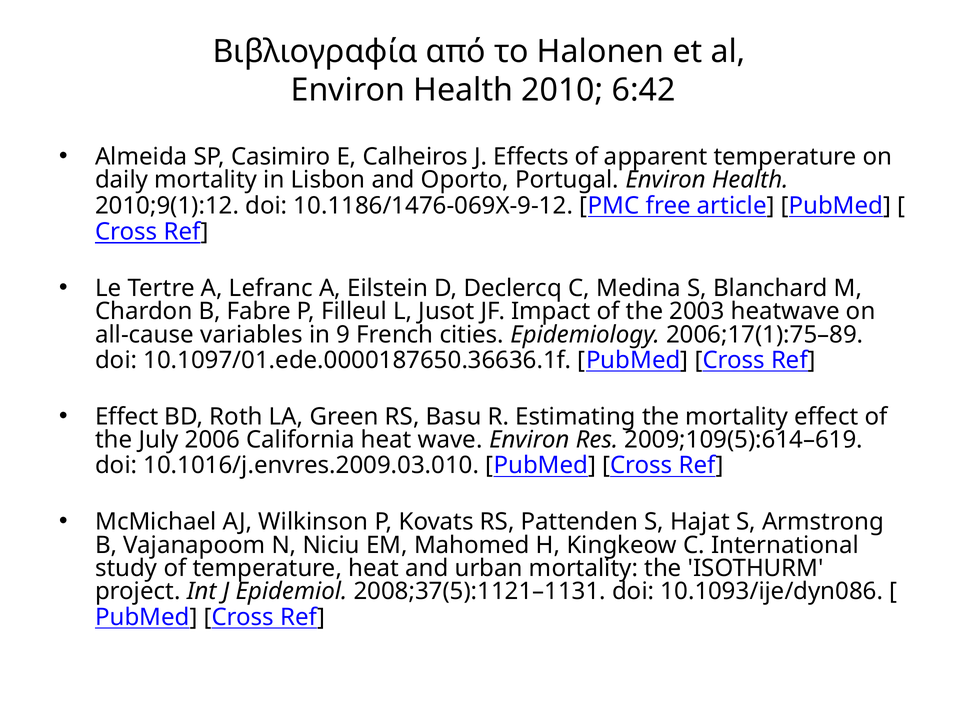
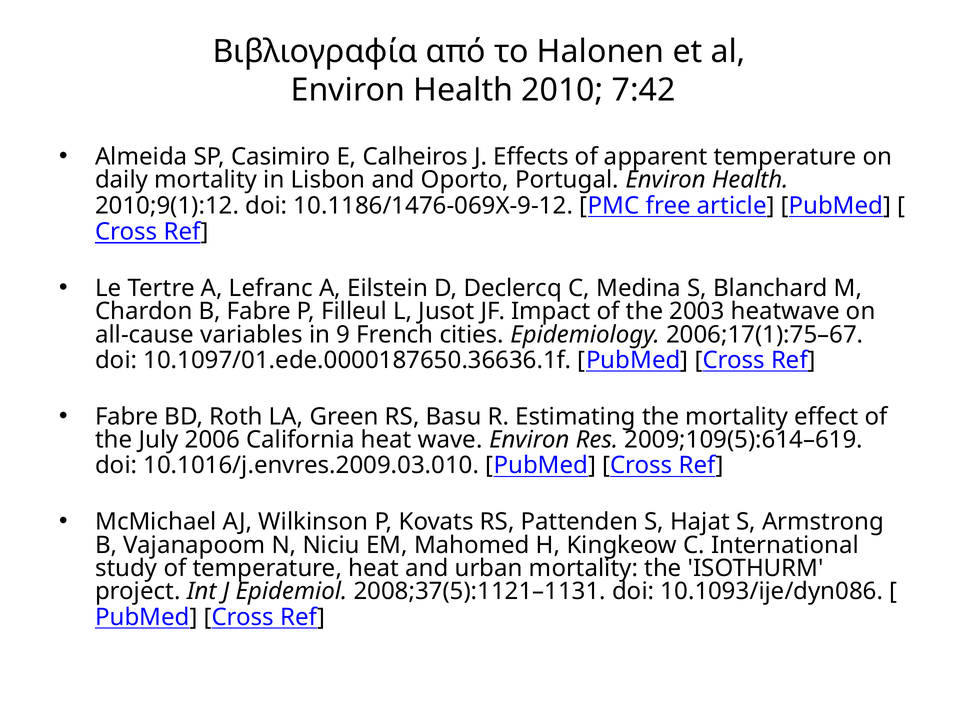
6:42: 6:42 -> 7:42
2006;17(1):75–89: 2006;17(1):75–89 -> 2006;17(1):75–67
Effect at (127, 417): Effect -> Fabre
